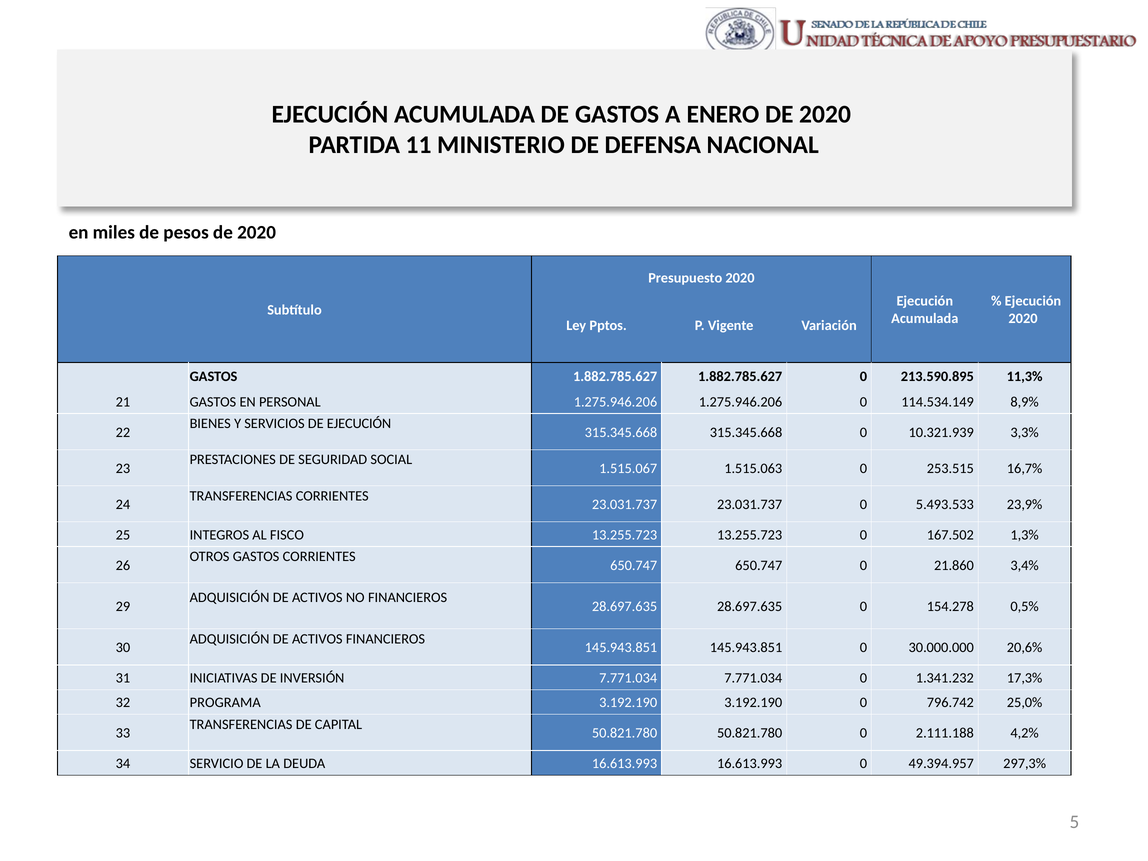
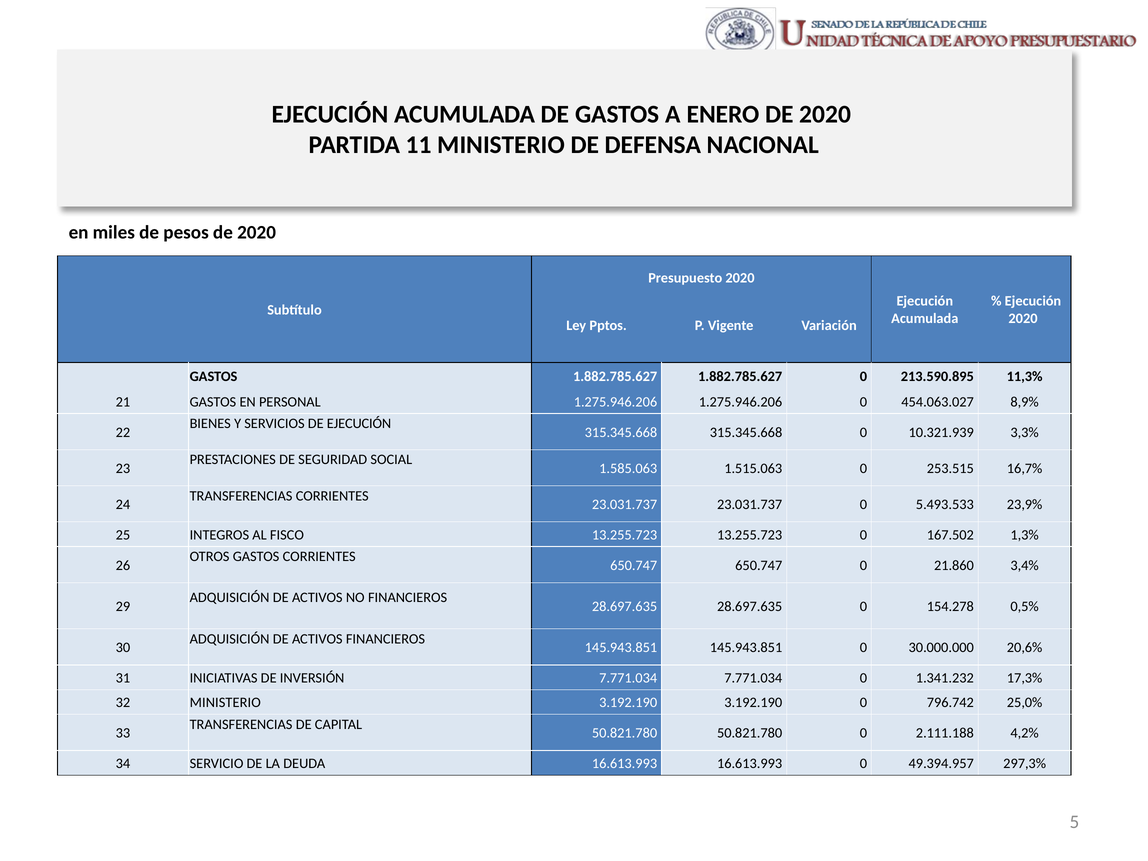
114.534.149: 114.534.149 -> 454.063.027
1.515.067: 1.515.067 -> 1.585.063
32 PROGRAMA: PROGRAMA -> MINISTERIO
